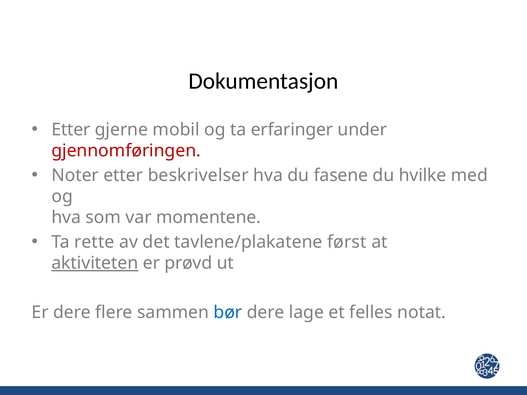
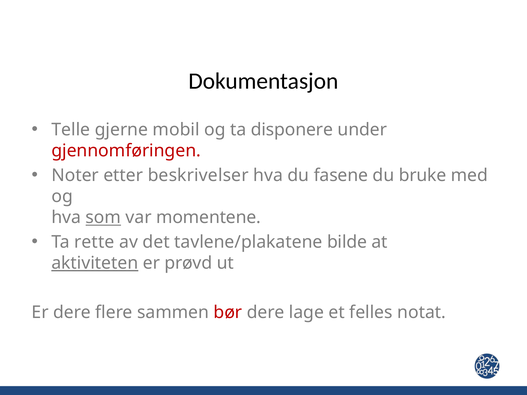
Etter at (71, 130): Etter -> Telle
erfaringer: erfaringer -> disponere
hvilke: hvilke -> bruke
som underline: none -> present
først: først -> bilde
bør colour: blue -> red
